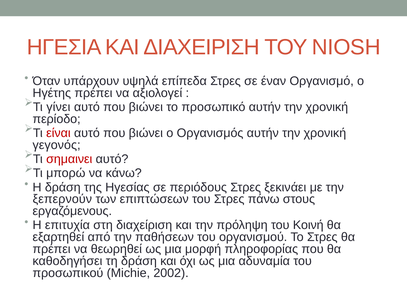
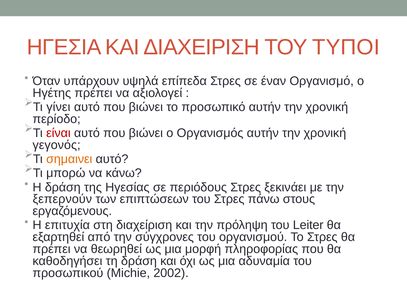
NIOSH: NIOSH -> ΤΥΠΟΙ
σημαινει colour: red -> orange
Κοινή: Κοινή -> Leiter
παθήσεων: παθήσεων -> σύγχρονες
